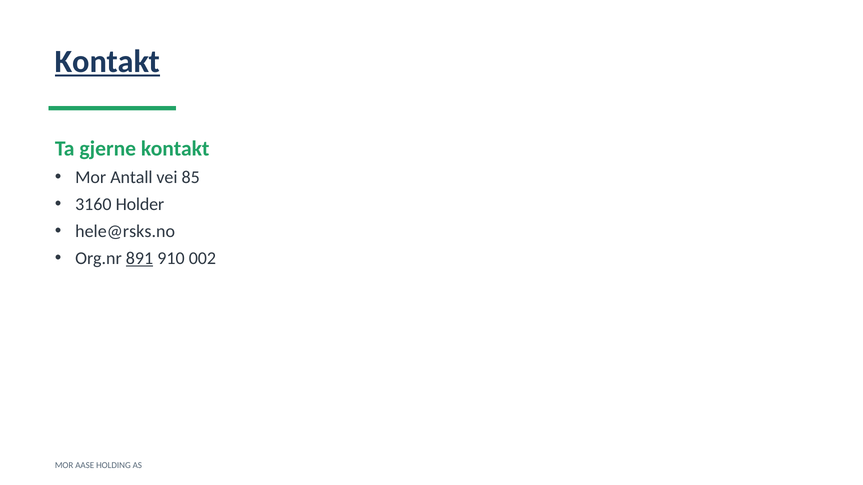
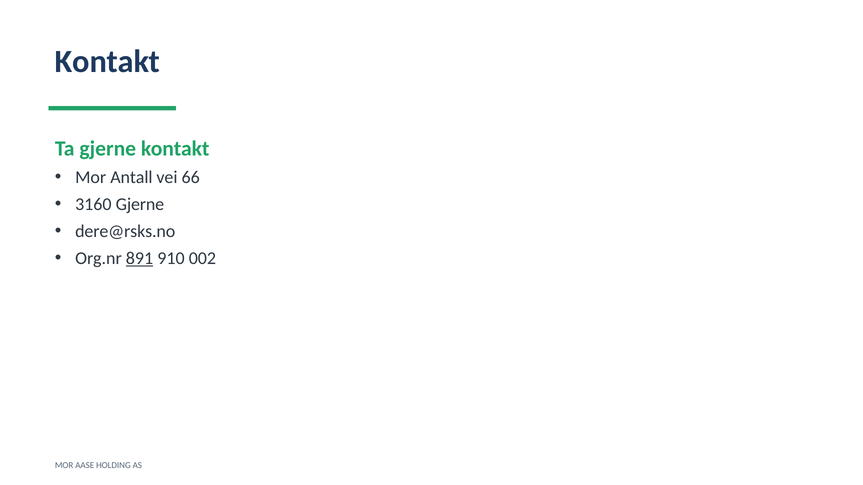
Kontakt at (108, 62) underline: present -> none
85: 85 -> 66
3160 Holder: Holder -> Gjerne
hele@rsks.no: hele@rsks.no -> dere@rsks.no
